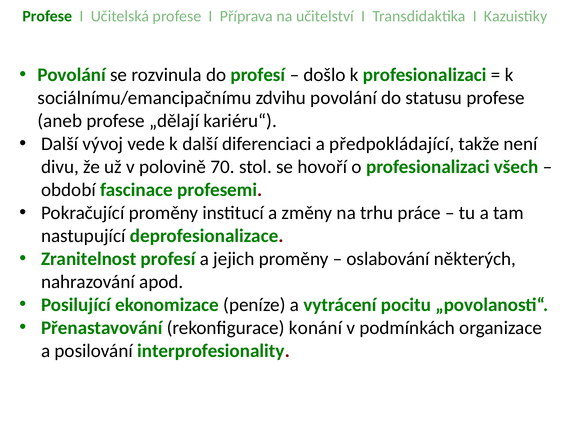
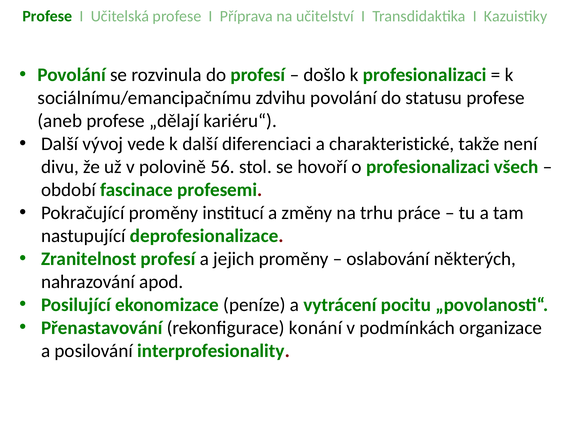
předpokládající: předpokládající -> charakteristické
70: 70 -> 56
